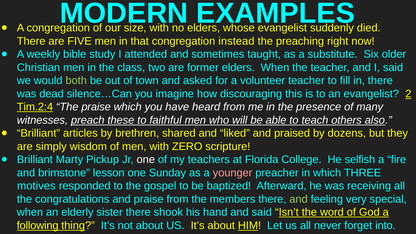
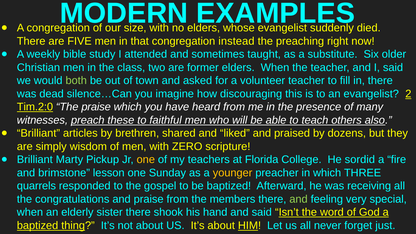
Tim.2:4: Tim.2:4 -> Tim.2:0
one at (146, 160) colour: white -> yellow
selfish: selfish -> sordid
younger colour: pink -> yellow
motives: motives -> quarrels
following at (38, 225): following -> baptized
into: into -> just
